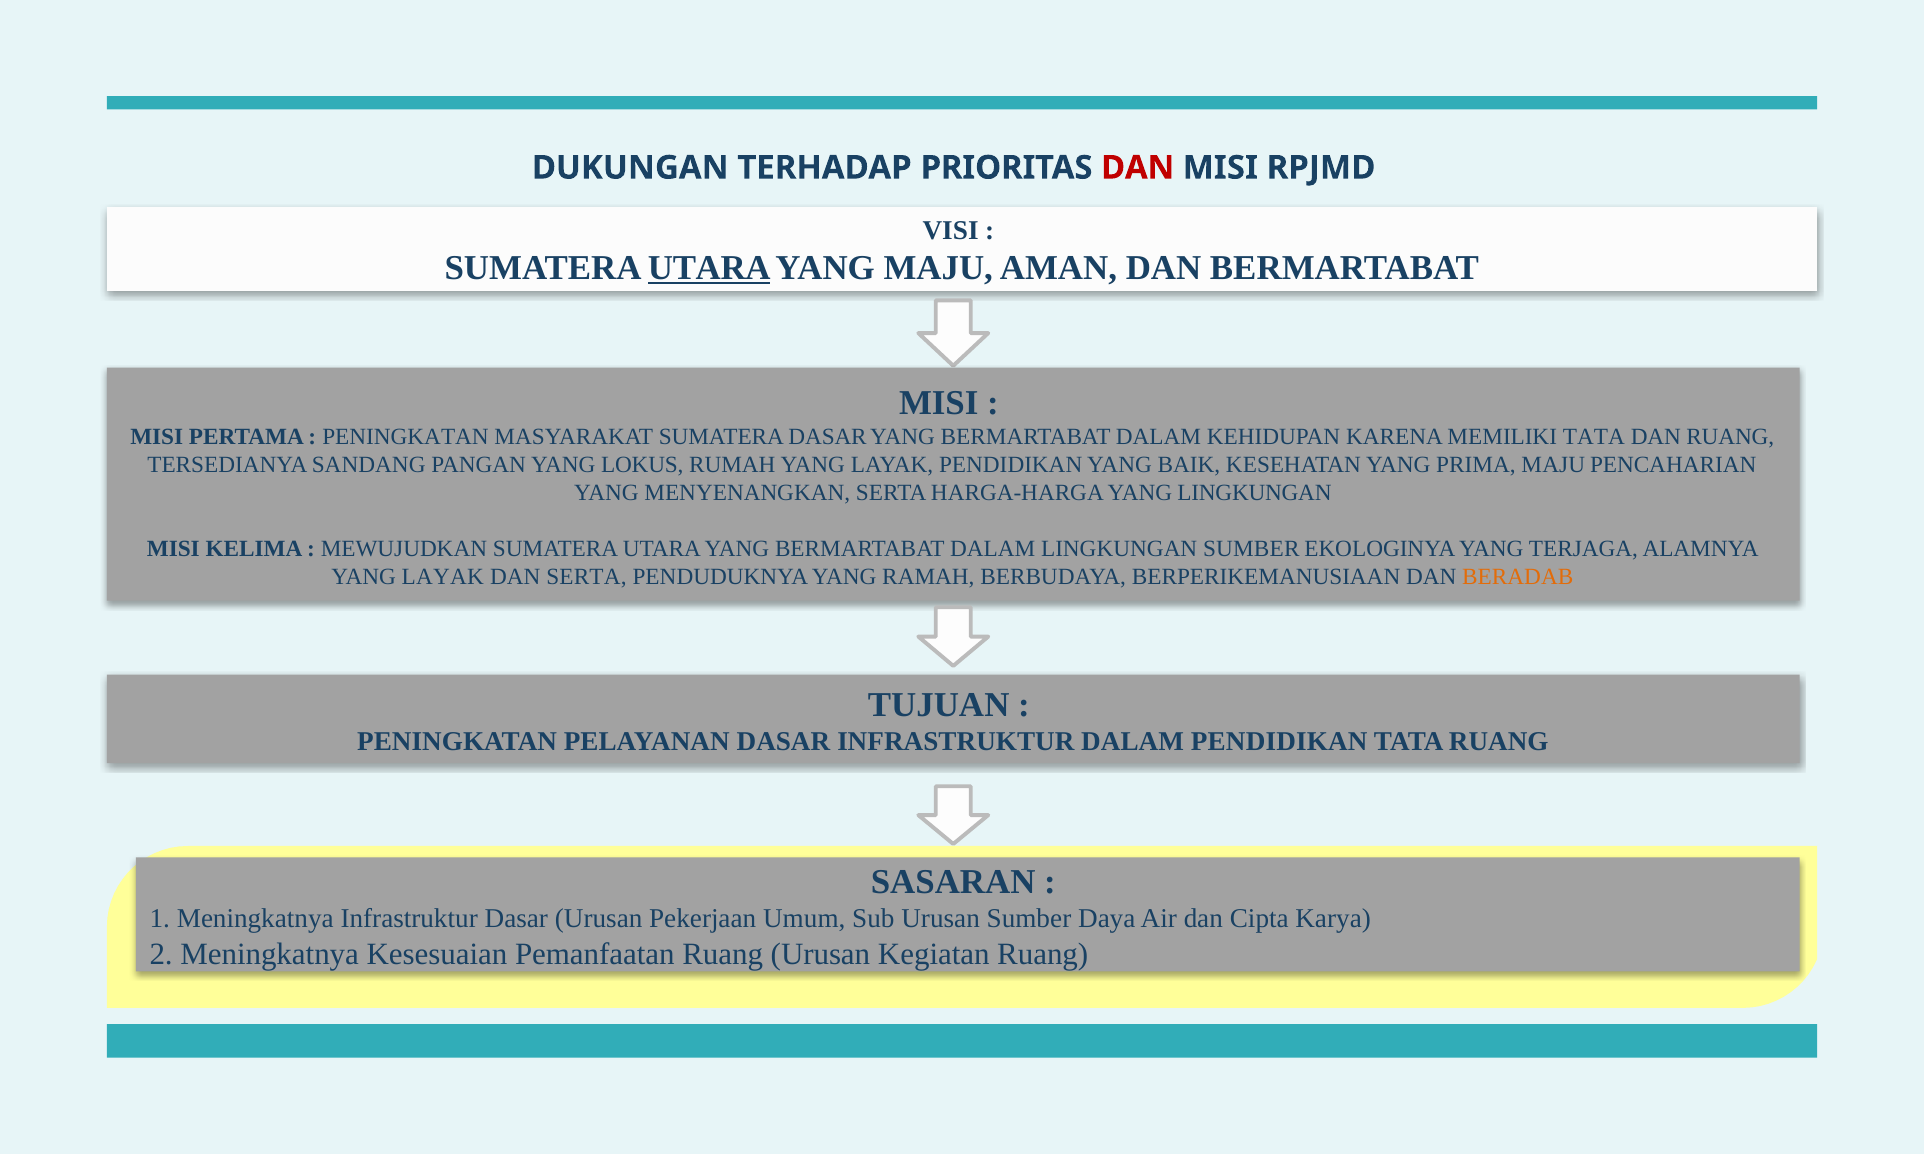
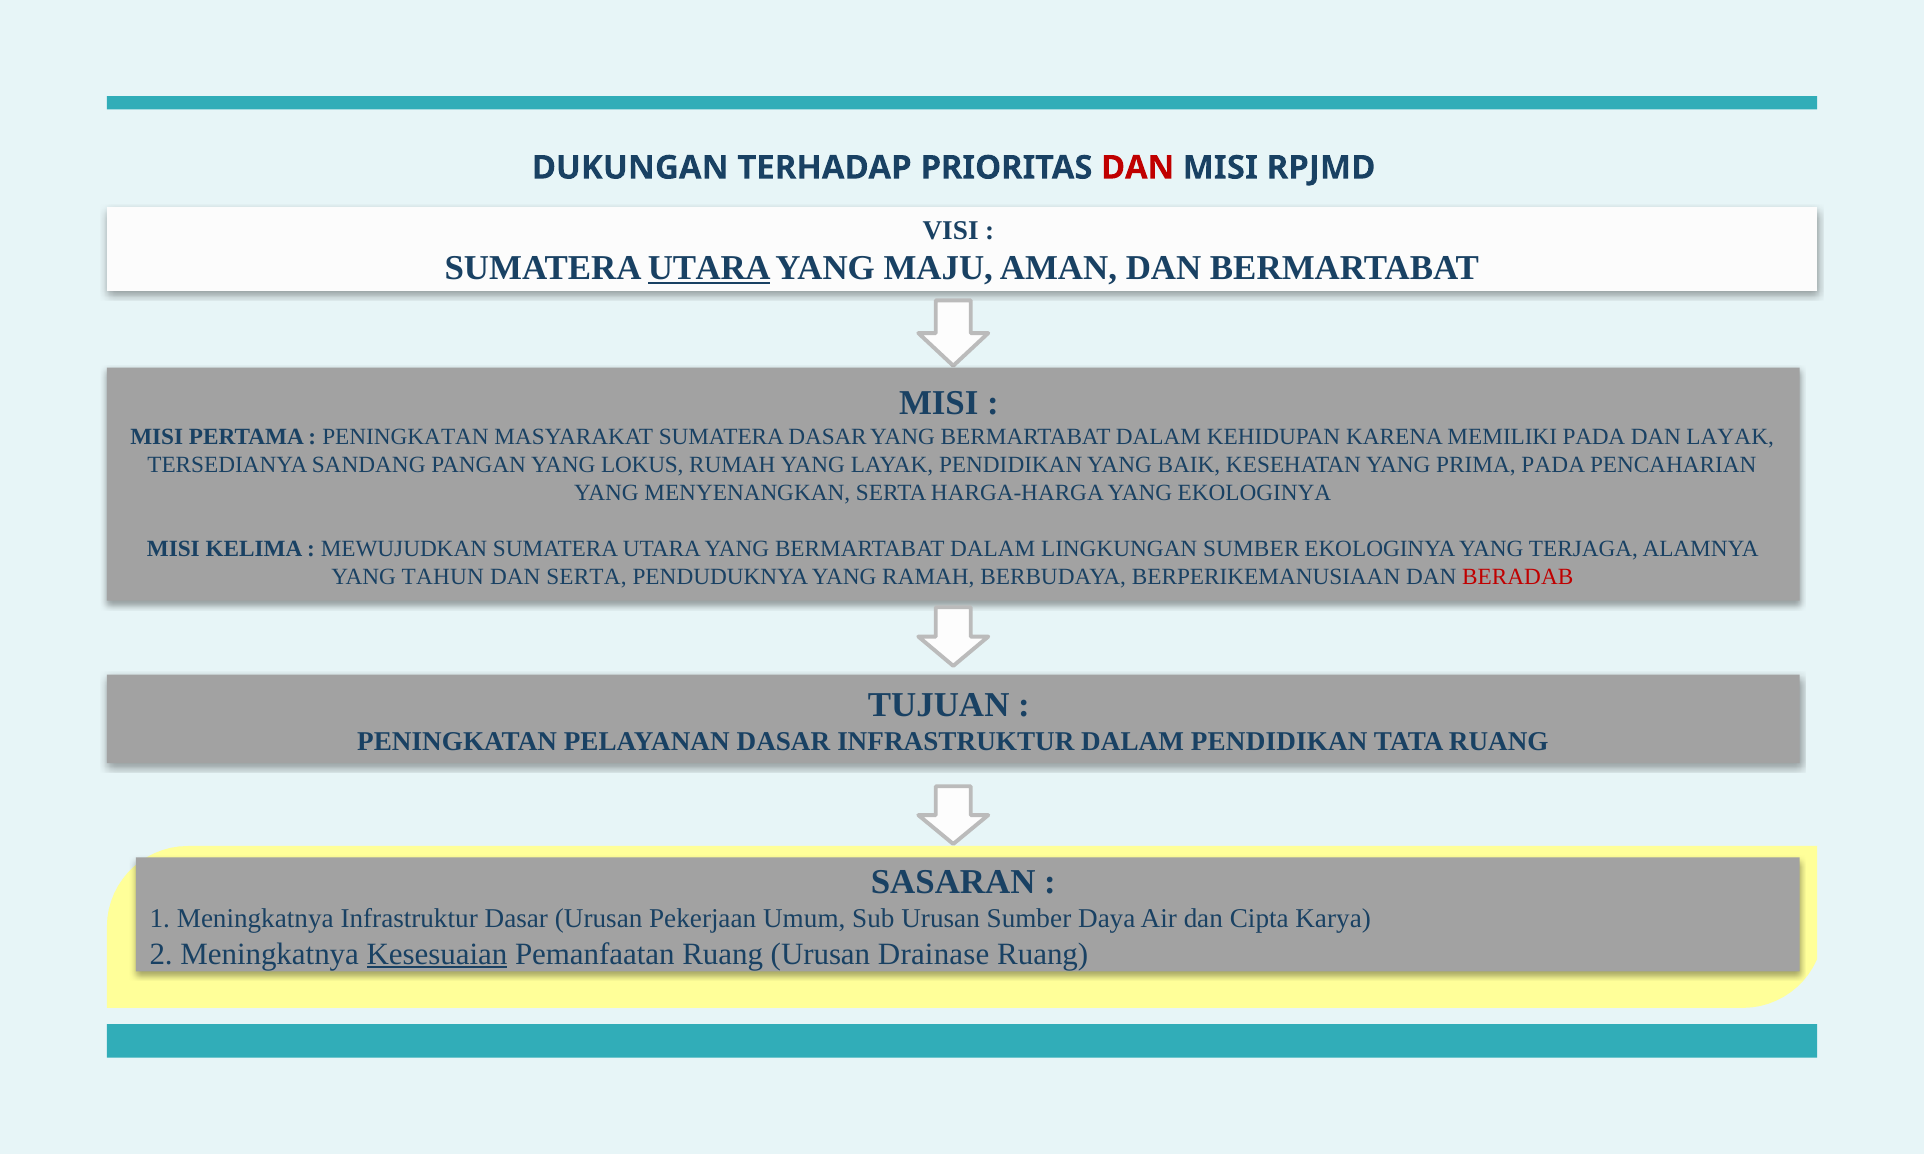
MEMILIKI TATA: TATA -> PADA
DAN RUANG: RUANG -> LAYAK
PRIMA MAJU: MAJU -> PADA
YANG LINGKUNGAN: LINGKUNGAN -> EKOLOGINYA
LAYAK at (443, 577): LAYAK -> TAHUN
BERADAB colour: orange -> red
Kesesuaian underline: none -> present
Kegiatan: Kegiatan -> Drainase
